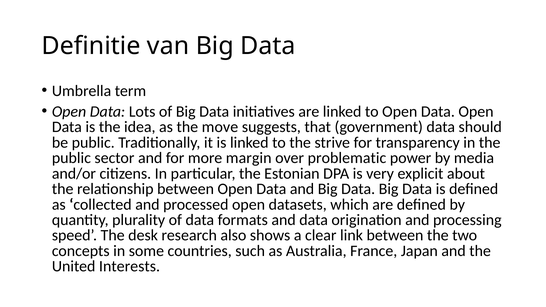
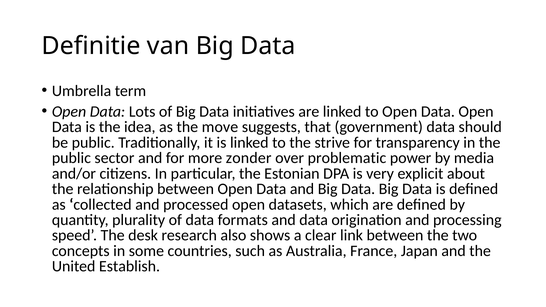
margin: margin -> zonder
Interests: Interests -> Establish
